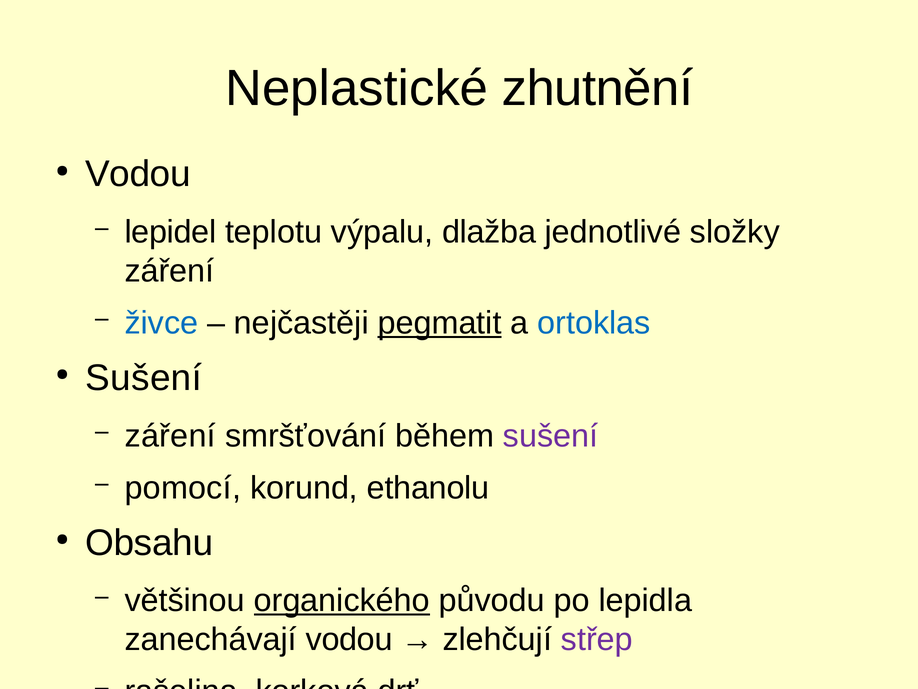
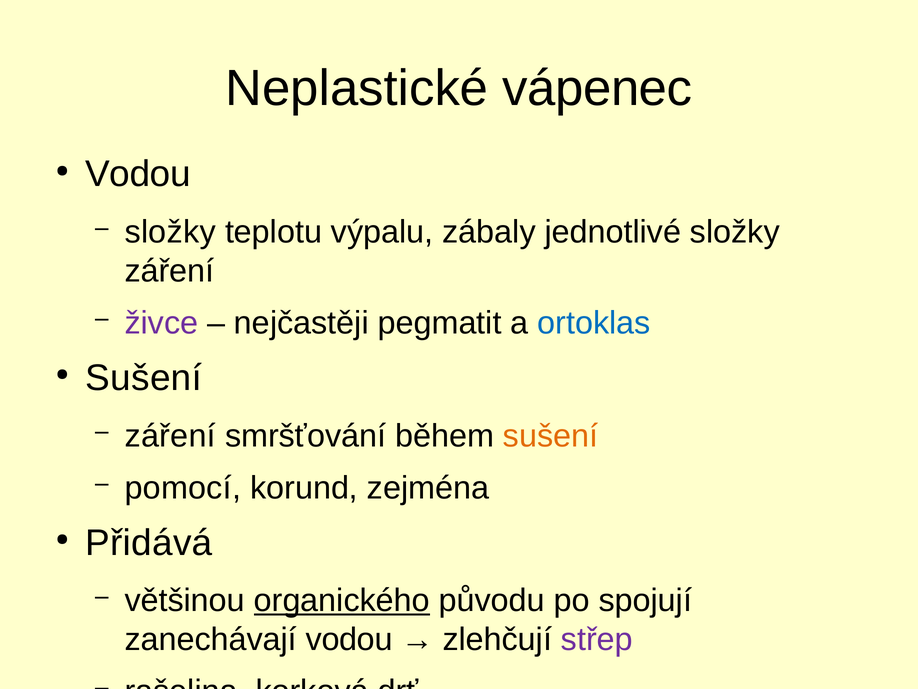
zhutnění: zhutnění -> vápenec
lepidel at (170, 232): lepidel -> složky
dlažba: dlažba -> zábaly
živce colour: blue -> purple
pegmatit underline: present -> none
sušení at (551, 435) colour: purple -> orange
ethanolu: ethanolu -> zejména
Obsahu: Obsahu -> Přidává
lepidla: lepidla -> spojují
